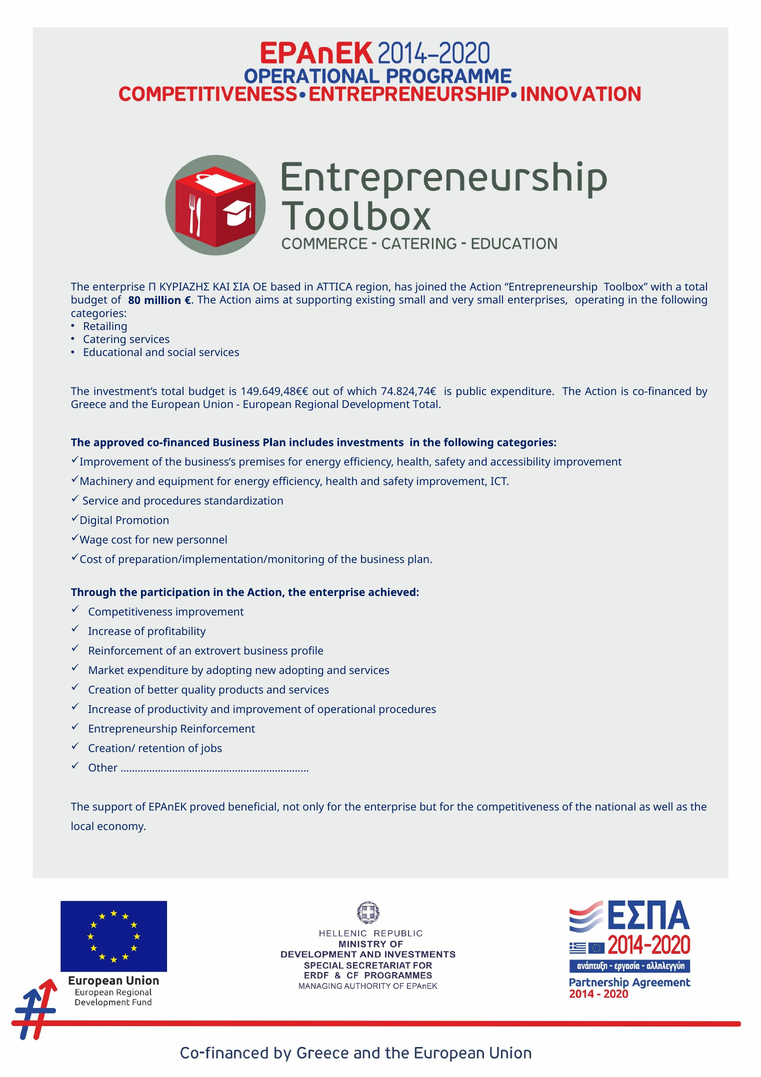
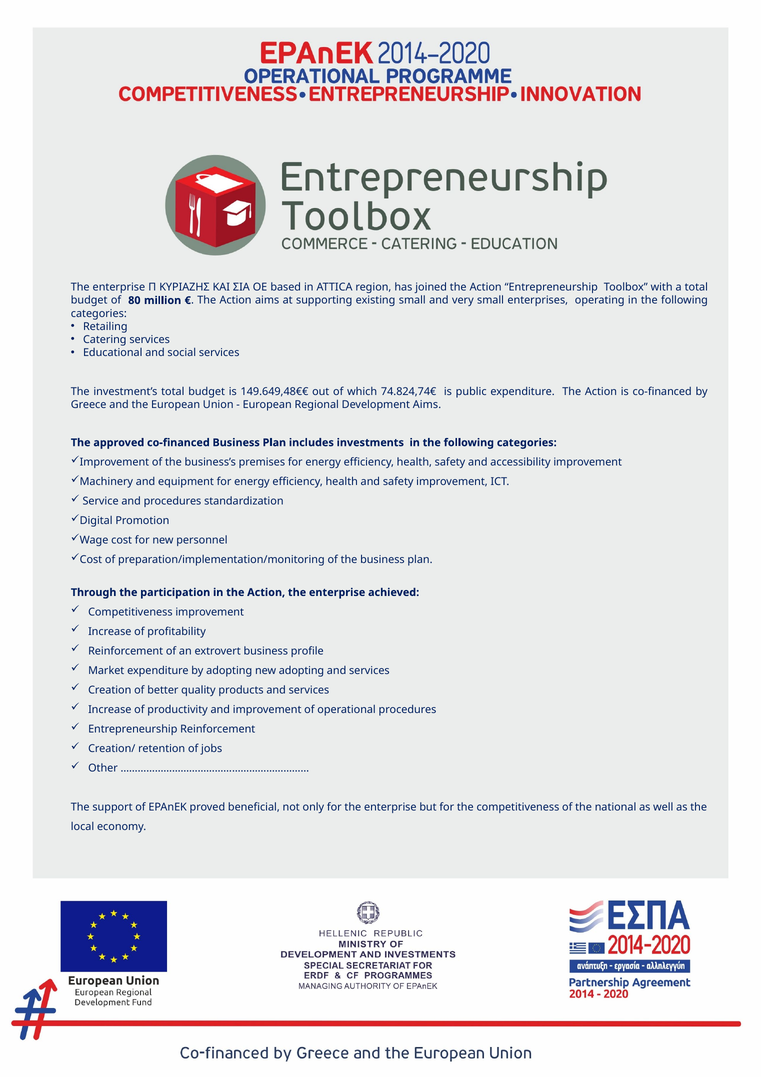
Development Total: Total -> Aims
